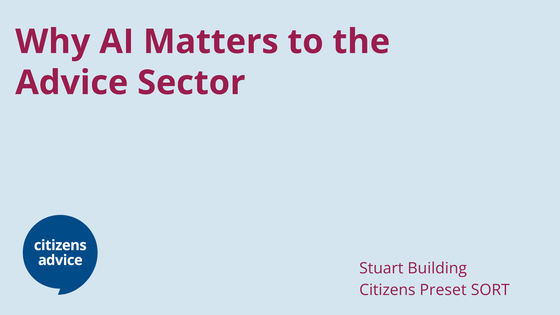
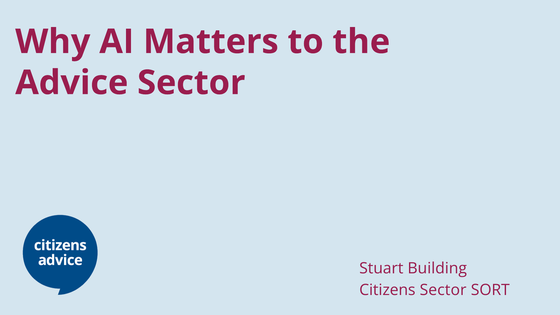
Citizens Preset: Preset -> Sector
